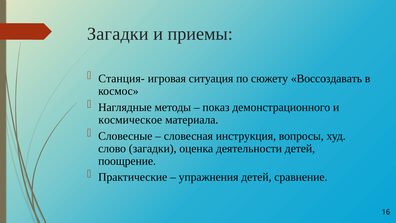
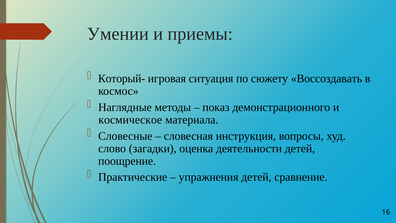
Загадки at (118, 34): Загадки -> Умении
Станция-: Станция- -> Который-
